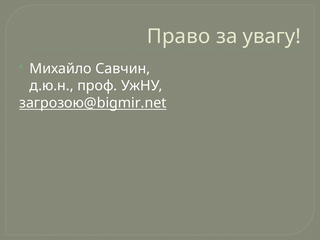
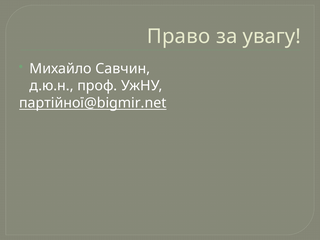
загрозою@bigmir.net: загрозою@bigmir.net -> партійної@bigmir.net
